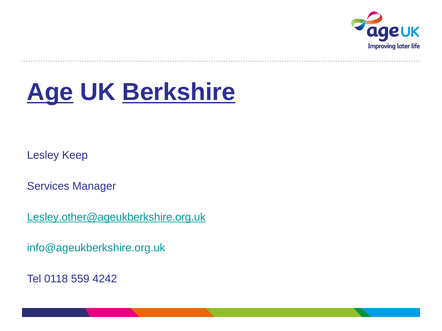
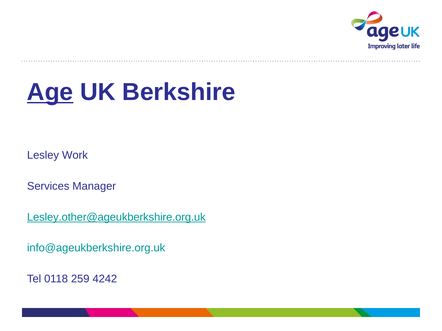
Berkshire underline: present -> none
Keep: Keep -> Work
559: 559 -> 259
